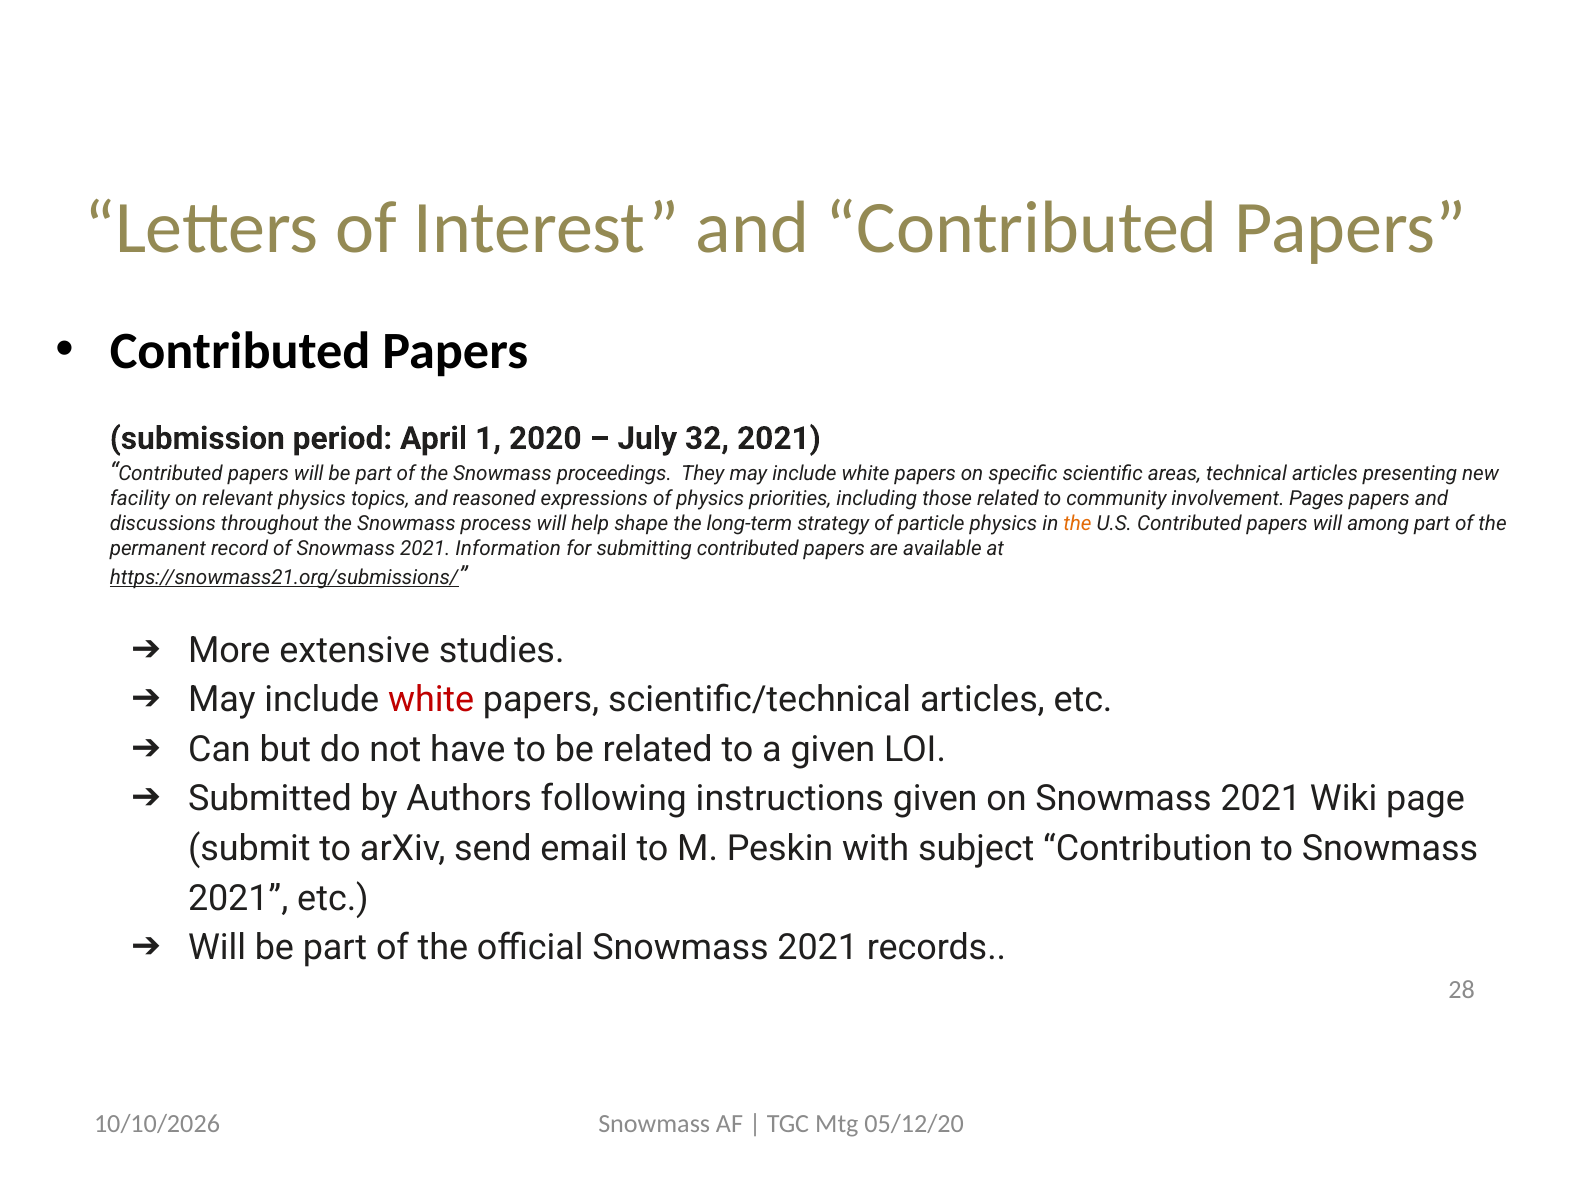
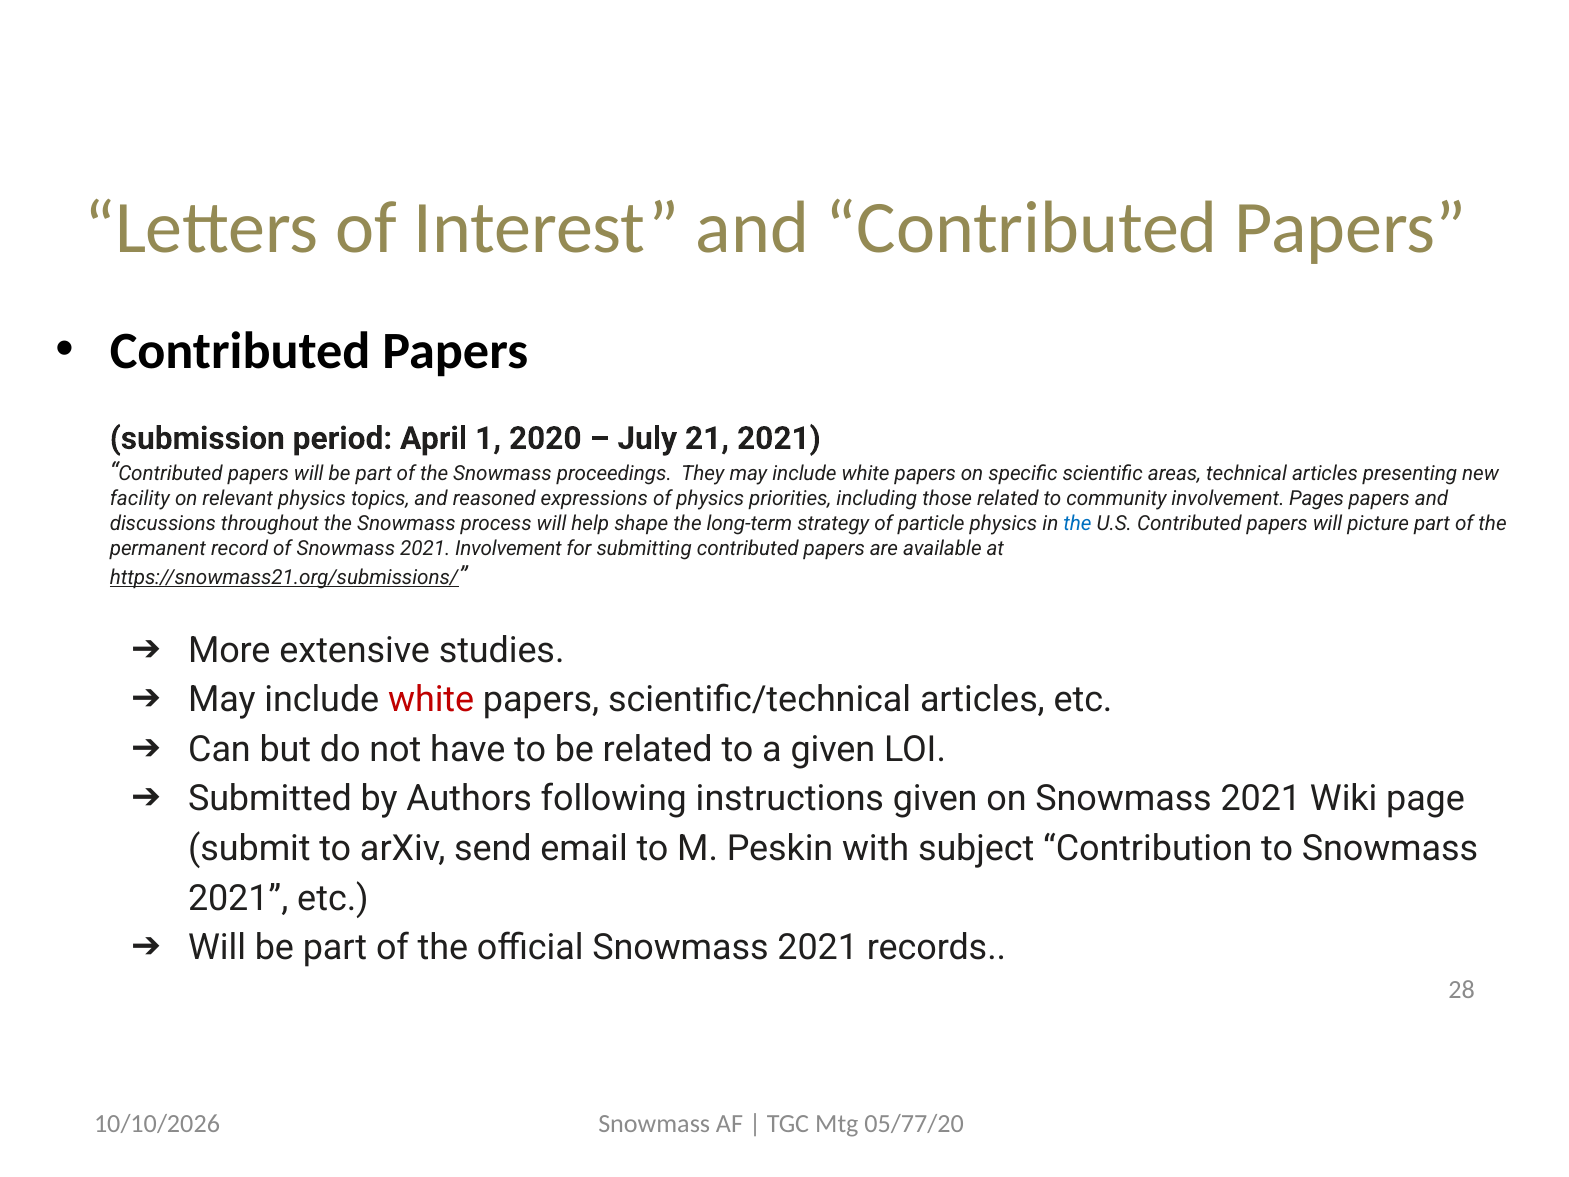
32: 32 -> 21
the at (1078, 524) colour: orange -> blue
among: among -> picture
2021 Information: Information -> Involvement
05/12/20: 05/12/20 -> 05/77/20
